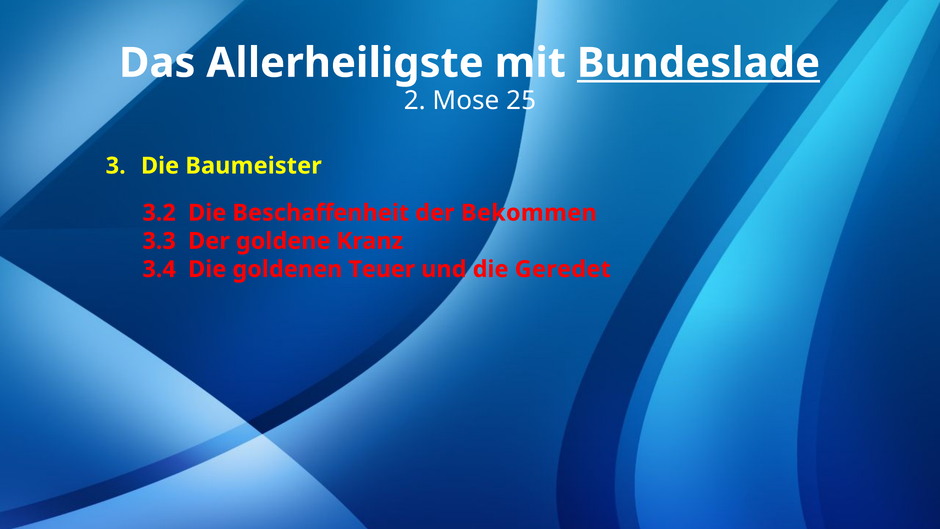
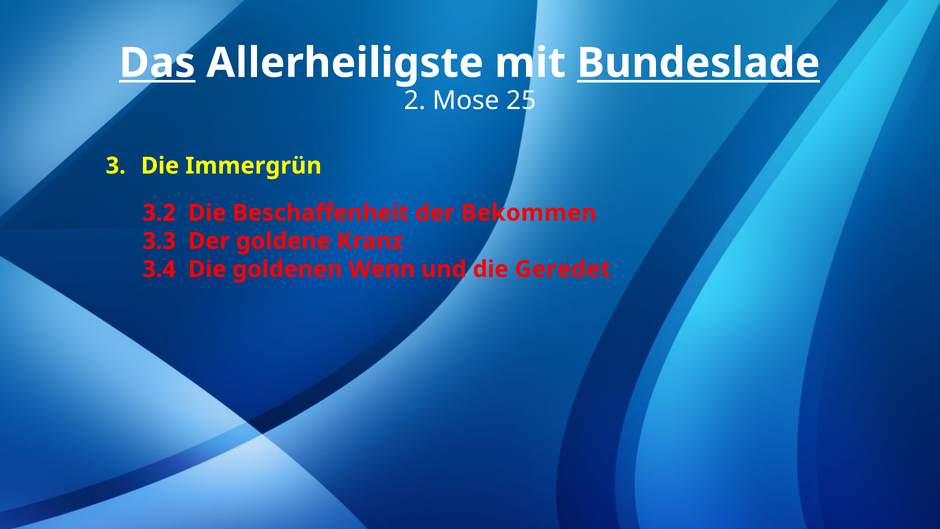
Das underline: none -> present
Baumeister: Baumeister -> Immergrün
Teuer: Teuer -> Wenn
